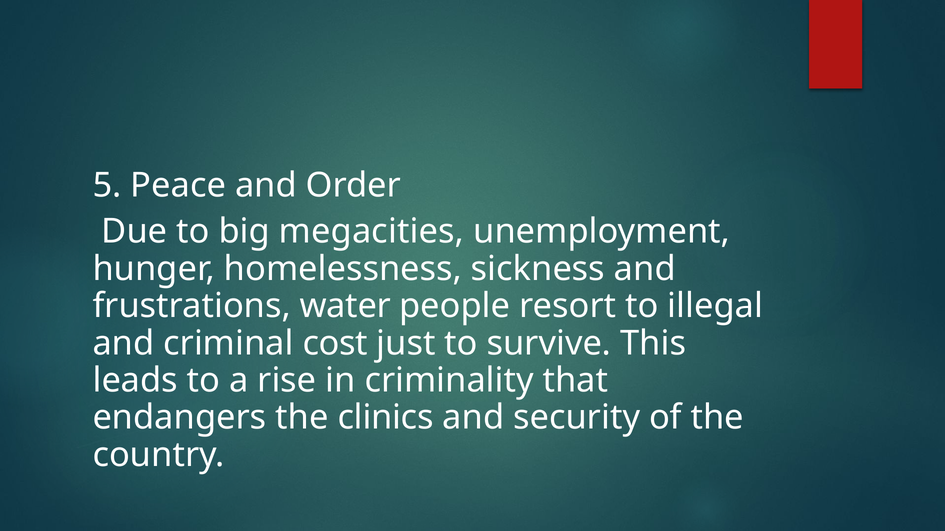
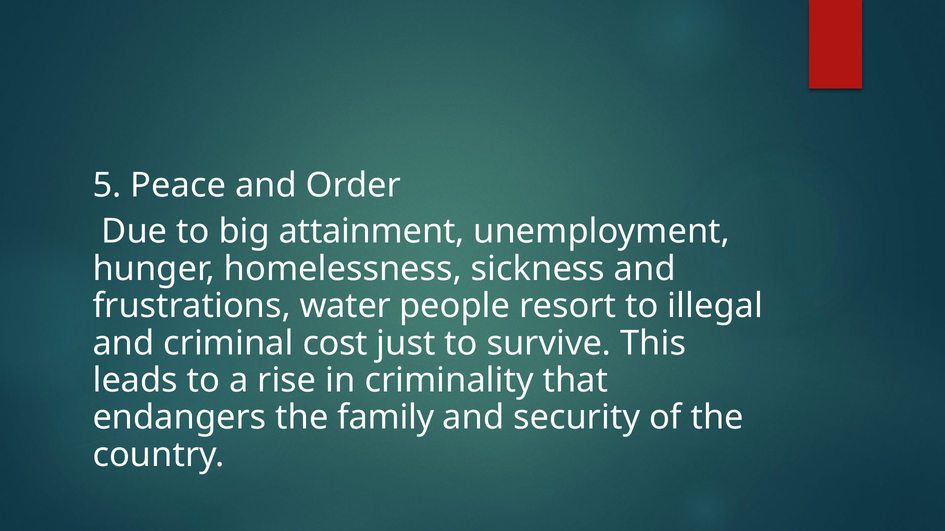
megacities: megacities -> attainment
clinics: clinics -> family
